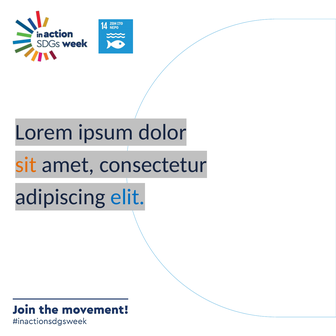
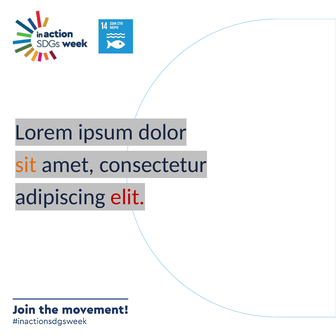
elit colour: blue -> red
